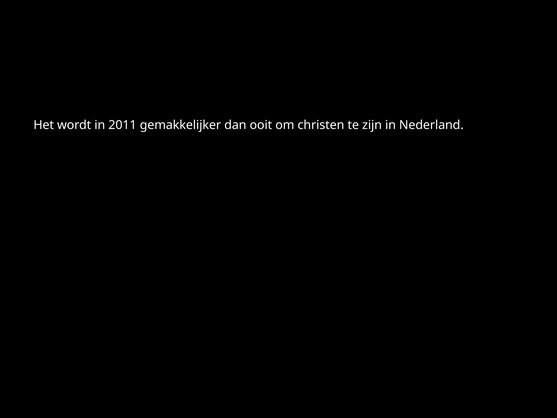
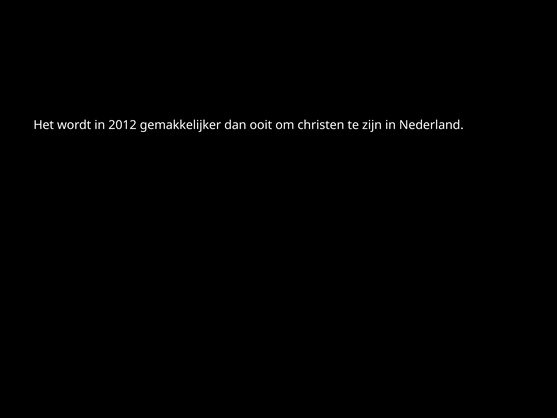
2011: 2011 -> 2012
